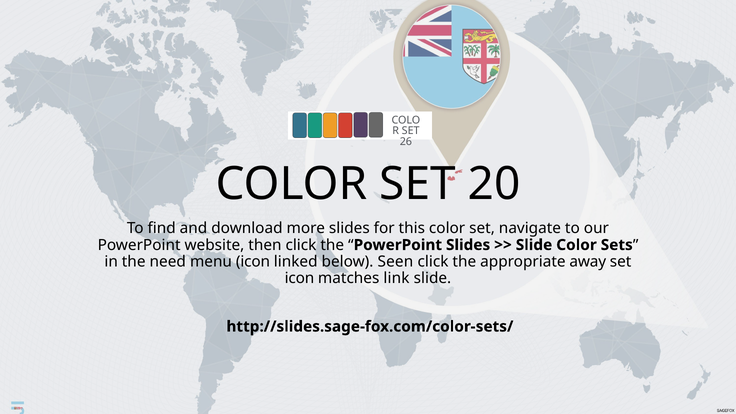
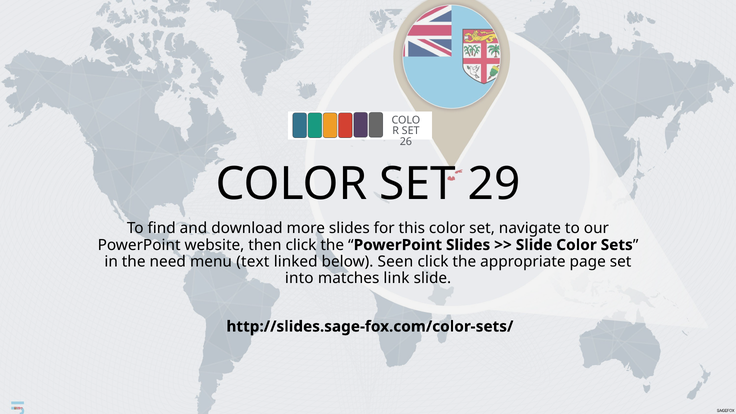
20: 20 -> 29
menu icon: icon -> text
away: away -> page
icon at (299, 278): icon -> into
